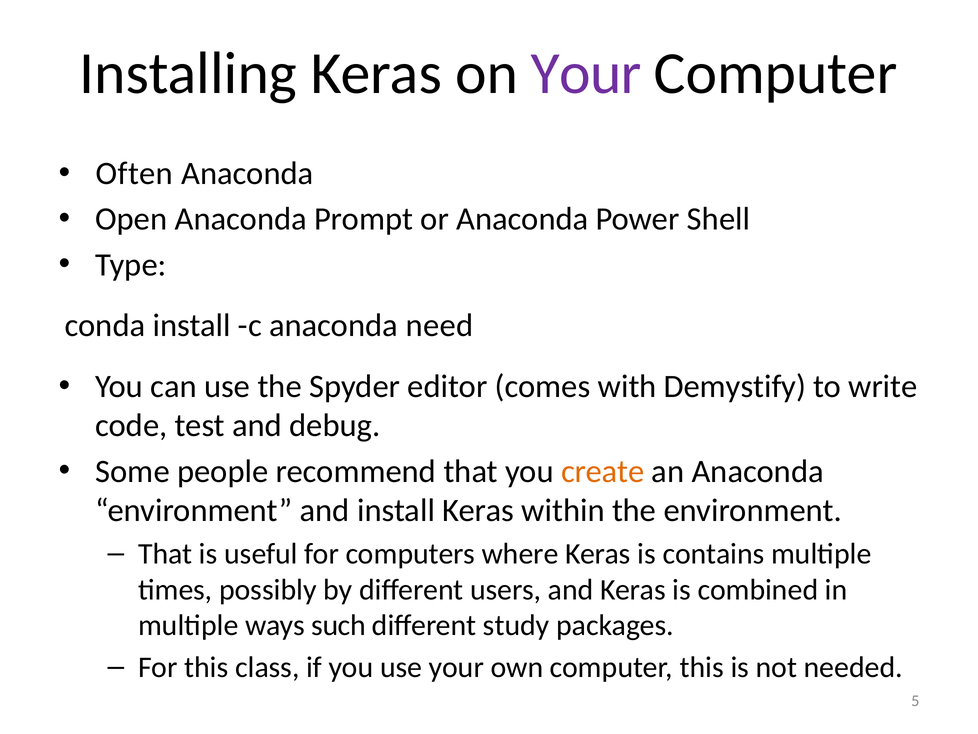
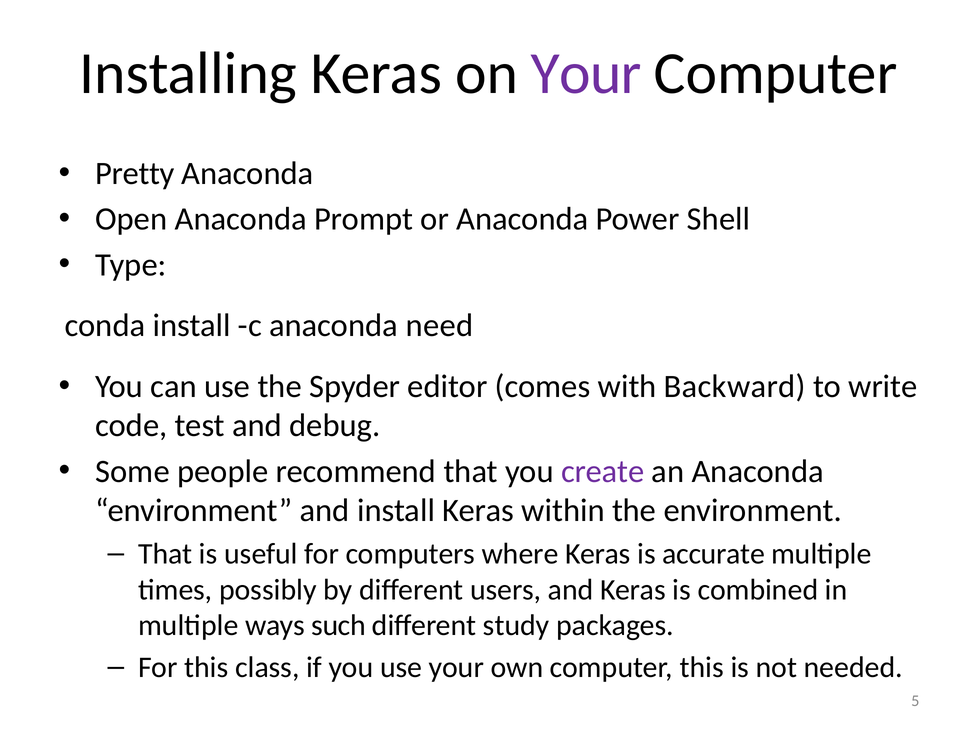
Often: Often -> Pretty
Demystify: Demystify -> Backward
create colour: orange -> purple
contains: contains -> accurate
